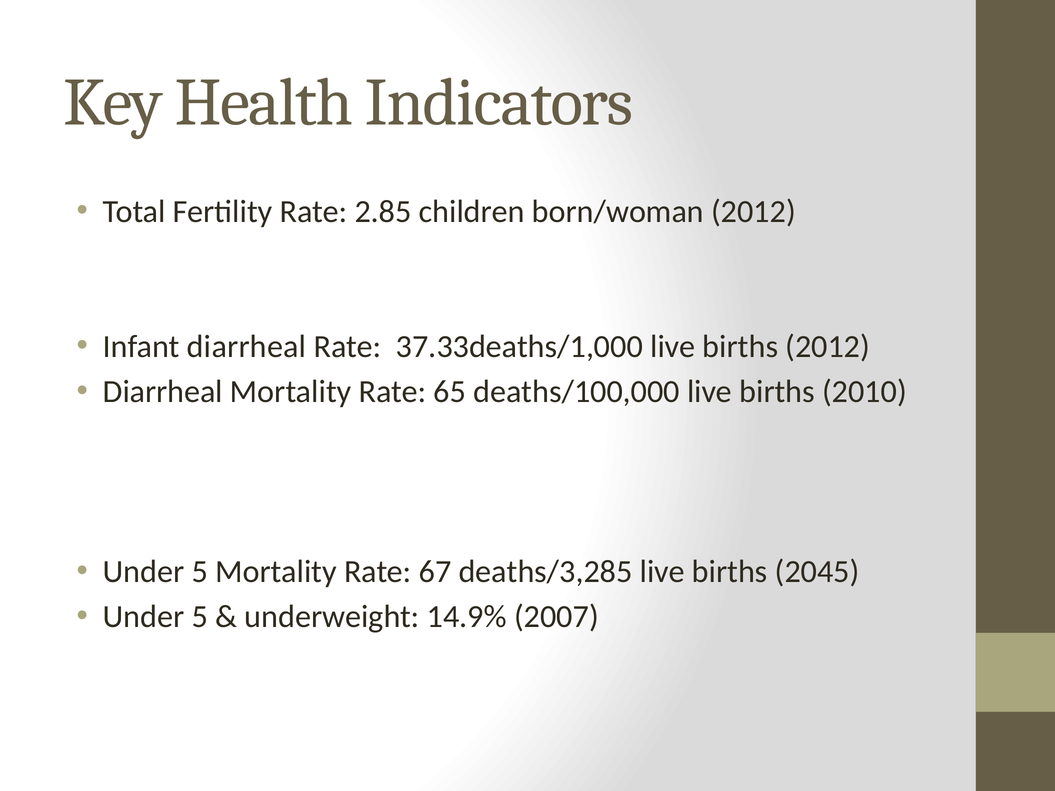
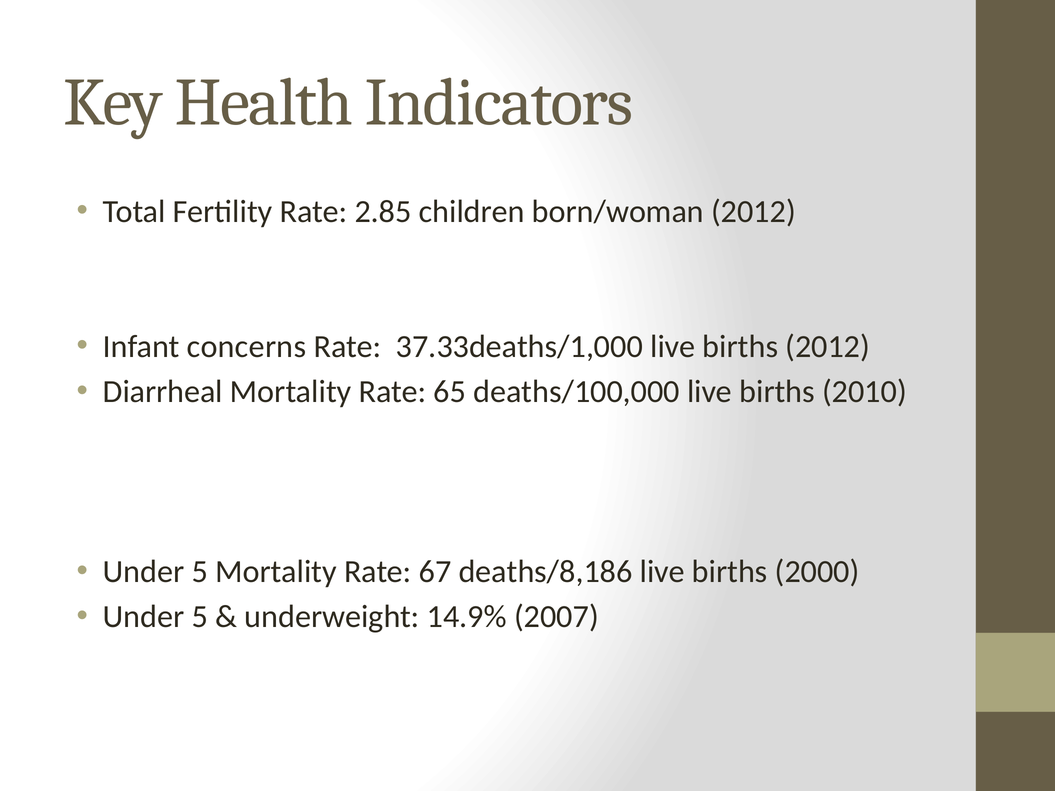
Infant diarrheal: diarrheal -> concerns
deaths/3,285: deaths/3,285 -> deaths/8,186
2045: 2045 -> 2000
